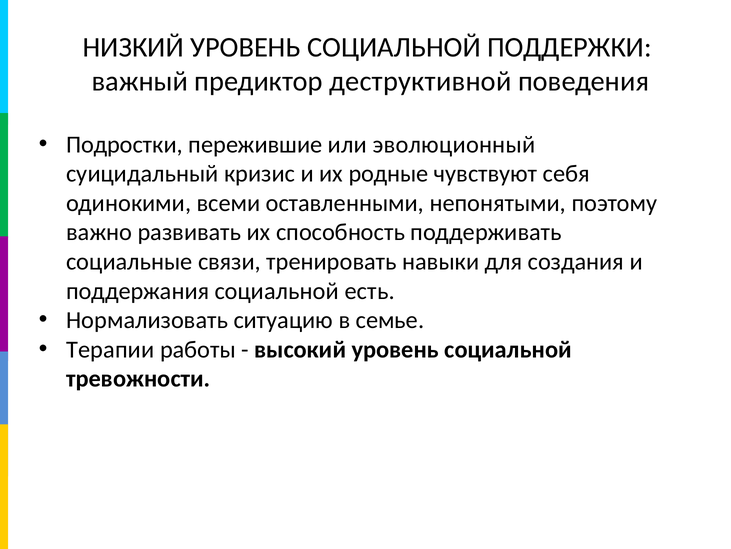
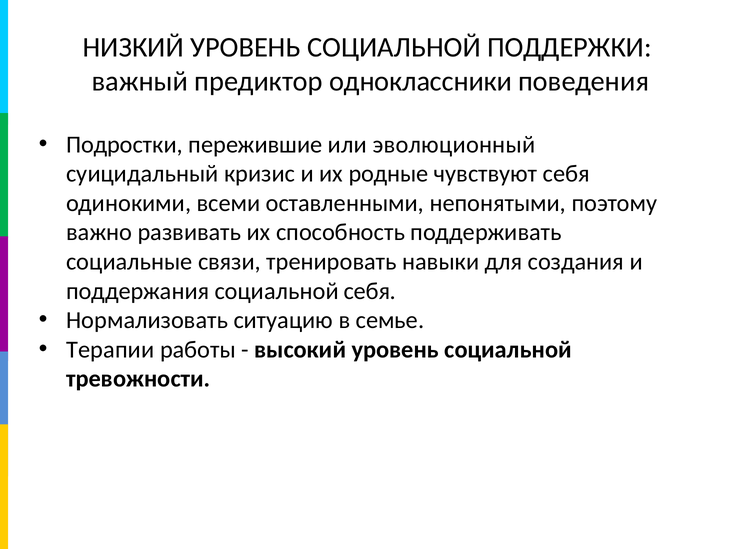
деструктивной: деструктивной -> одноклассники
социальной есть: есть -> себя
